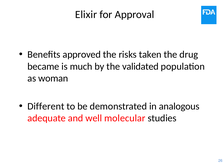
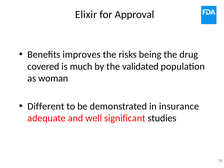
approved: approved -> improves
taken: taken -> being
became: became -> covered
analogous: analogous -> insurance
molecular: molecular -> significant
